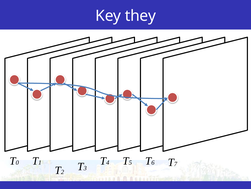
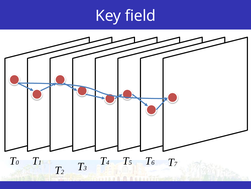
they: they -> field
